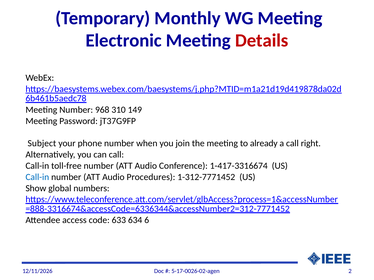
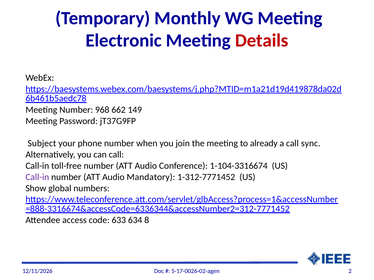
310: 310 -> 662
right: right -> sync
1-417-3316674: 1-417-3316674 -> 1-104-3316674
Call-in at (37, 177) colour: blue -> purple
Procedures: Procedures -> Mandatory
6: 6 -> 8
